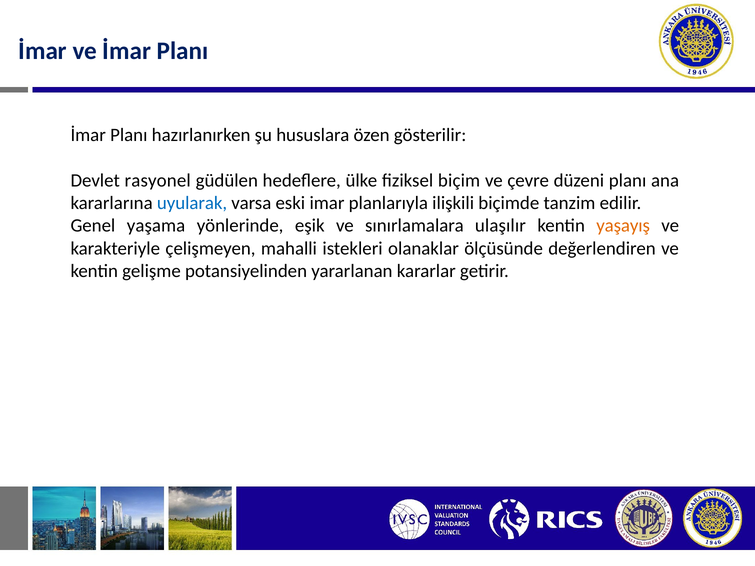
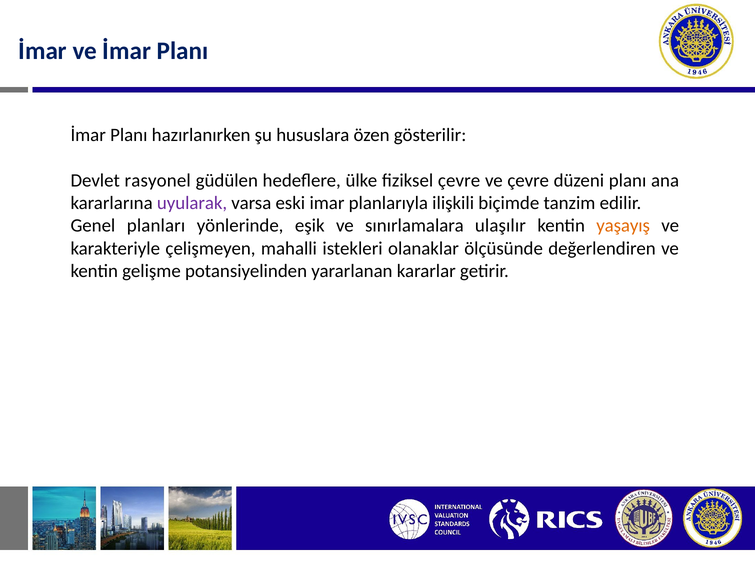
fiziksel biçim: biçim -> çevre
uyularak colour: blue -> purple
yaşama: yaşama -> planları
